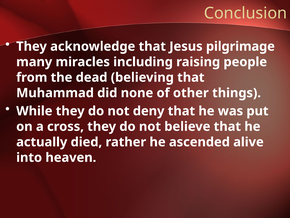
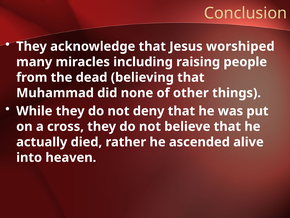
pilgrimage: pilgrimage -> worshiped
